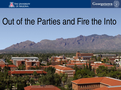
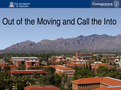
Parties: Parties -> Moving
Fire: Fire -> Call
